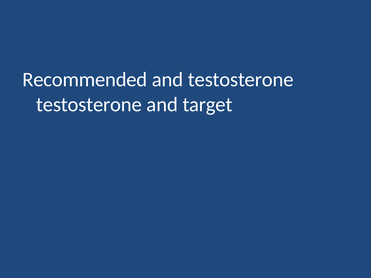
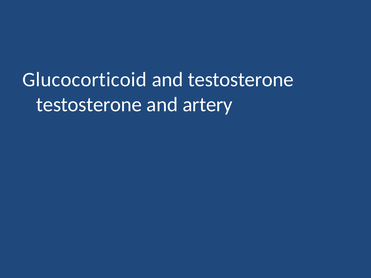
Recommended: Recommended -> Glucocorticoid
target: target -> artery
